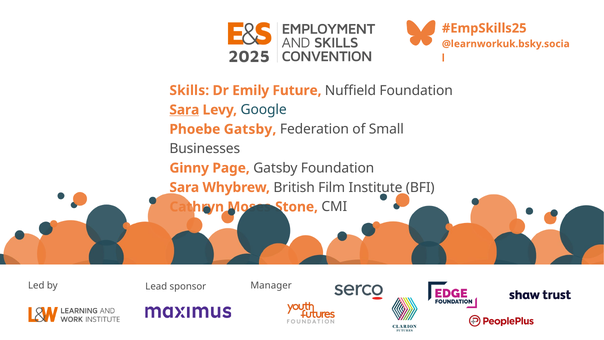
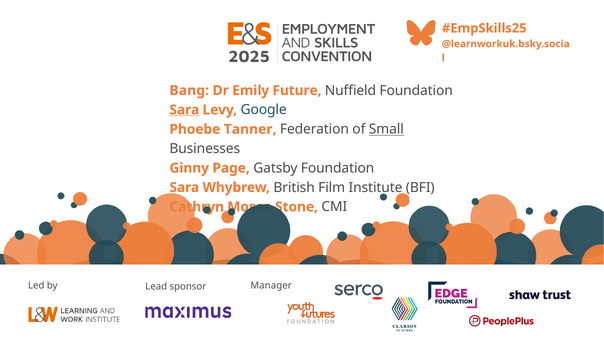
Skills: Skills -> Bang
Phoebe Gatsby: Gatsby -> Tanner
Small underline: none -> present
